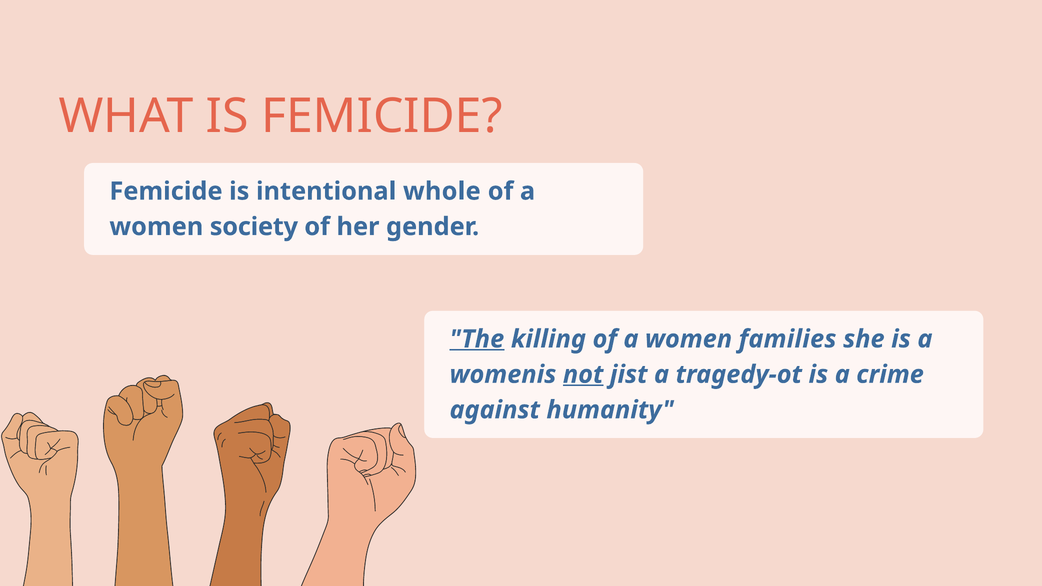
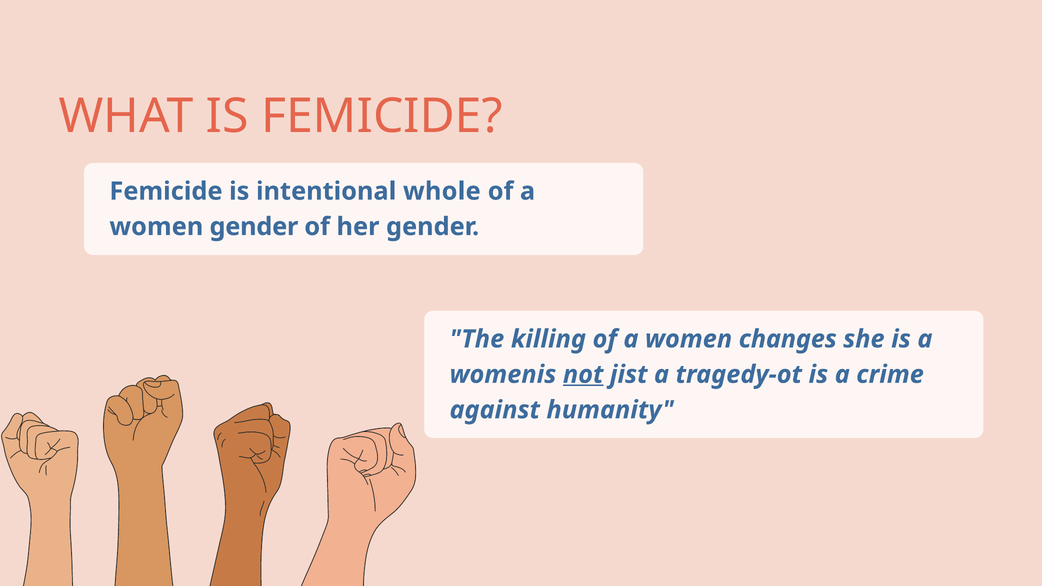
women society: society -> gender
The underline: present -> none
families: families -> changes
